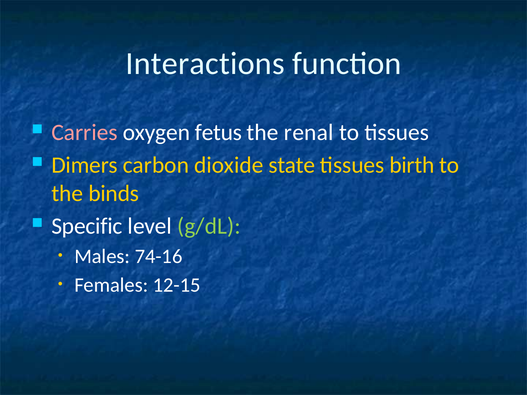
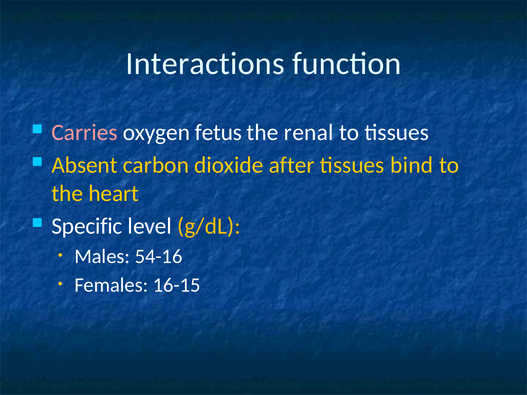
Dimers: Dimers -> Absent
state: state -> after
birth: birth -> bind
binds: binds -> heart
g/dL colour: light green -> yellow
74-16: 74-16 -> 54-16
12-15: 12-15 -> 16-15
